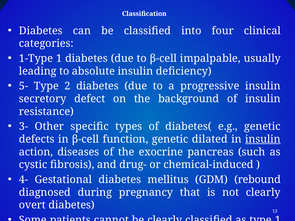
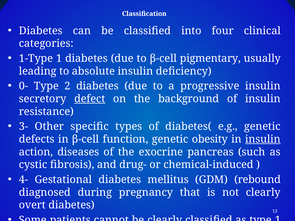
impalpable: impalpable -> pigmentary
5-: 5- -> 0-
defect underline: none -> present
dilated: dilated -> obesity
